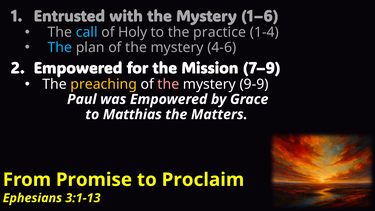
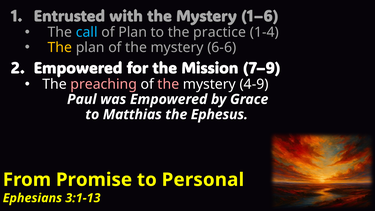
of Holy: Holy -> Plan
The at (60, 47) colour: light blue -> yellow
4-6: 4-6 -> 6-6
preaching colour: yellow -> pink
9-9: 9-9 -> 4-9
Matters: Matters -> Ephesus
Proclaim: Proclaim -> Personal
